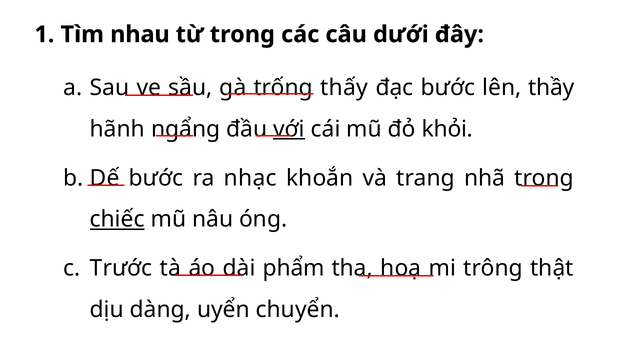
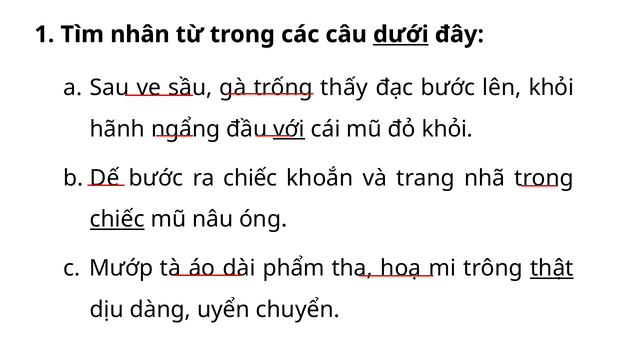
nhau: nhau -> nhân
dưới underline: none -> present
lên thầy: thầy -> khỏi
ra nhạc: nhạc -> chiếc
Trước: Trước -> Mướp
thật underline: none -> present
